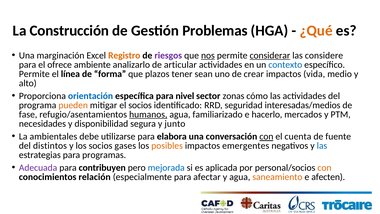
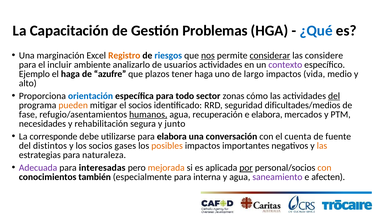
Construcción: Construcción -> Capacitación
¿Qué colour: orange -> blue
riesgos colour: purple -> blue
ofrece: ofrece -> incluir
articular: articular -> usuarios
contexto colour: blue -> purple
Permite at (34, 74): Permite -> Ejemplo
el línea: línea -> haga
forma: forma -> azufre
tener sean: sean -> haga
crear: crear -> largo
nivel: nivel -> todo
del at (334, 96) underline: none -> present
interesadas/medios: interesadas/medios -> dificultades/medios
familiarizado: familiarizado -> recuperación
e hacerlo: hacerlo -> elabora
disponibilidad: disponibilidad -> rehabilitación
ambientales: ambientales -> corresponde
con at (266, 136) underline: present -> none
emergentes: emergentes -> importantes
las at (322, 146) colour: blue -> orange
programas: programas -> naturaleza
contribuyen: contribuyen -> interesadas
mejorada colour: blue -> orange
por underline: none -> present
relación: relación -> también
afectar: afectar -> interna
saneamiento colour: orange -> purple
